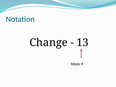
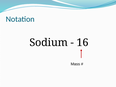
Change: Change -> Sodium
13: 13 -> 16
